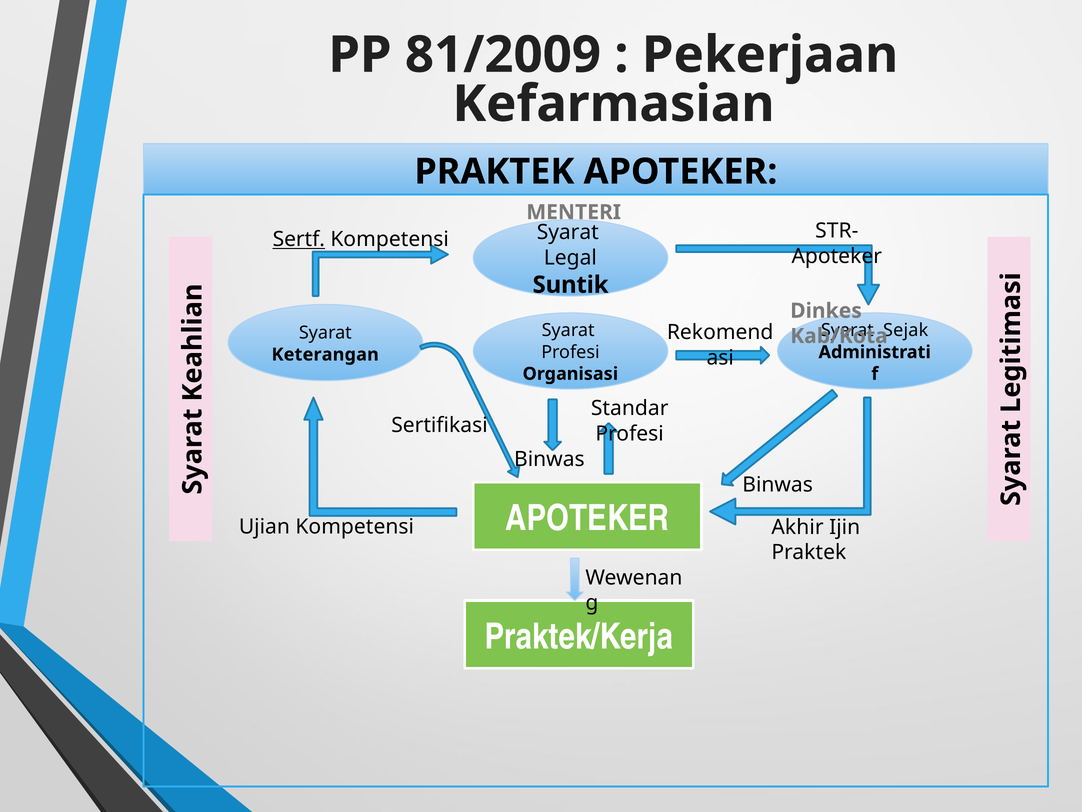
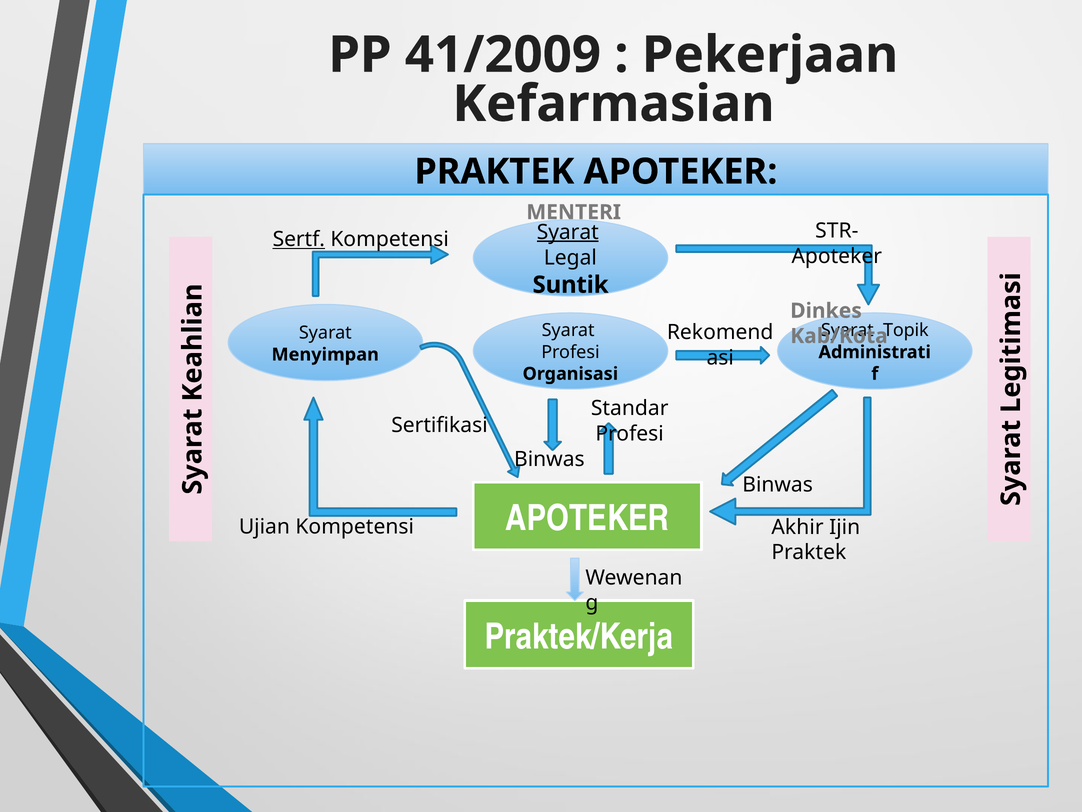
81/2009: 81/2009 -> 41/2009
Syarat at (568, 232) underline: none -> present
Sejak: Sejak -> Topik
Keterangan: Keterangan -> Menyimpan
